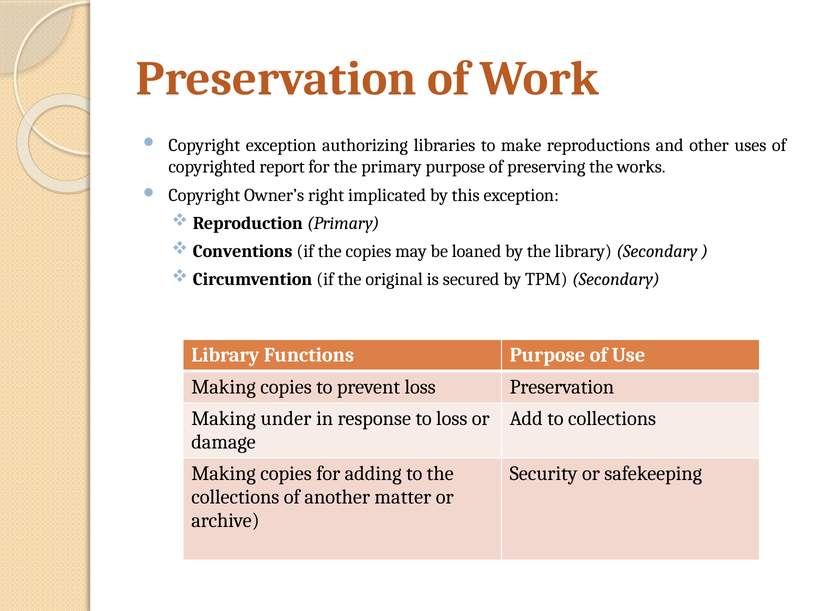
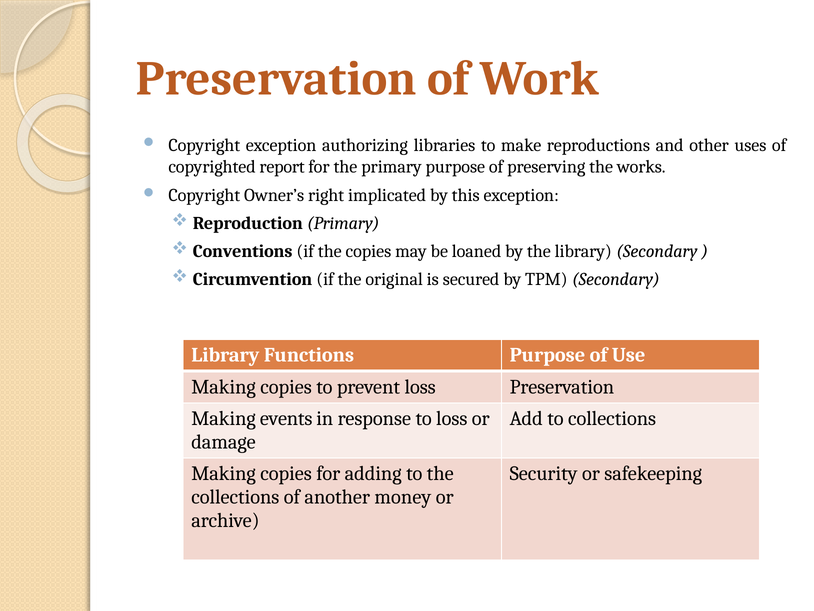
under: under -> events
matter: matter -> money
